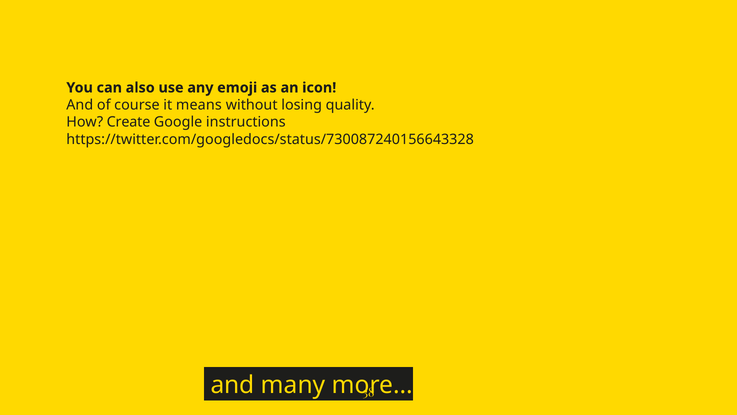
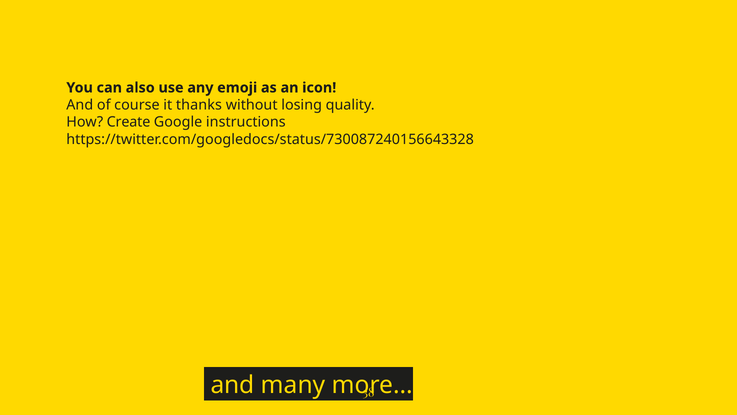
means: means -> thanks
